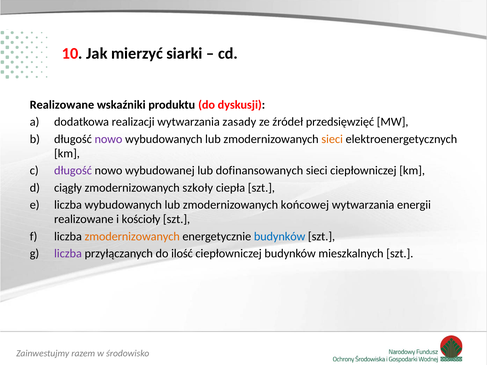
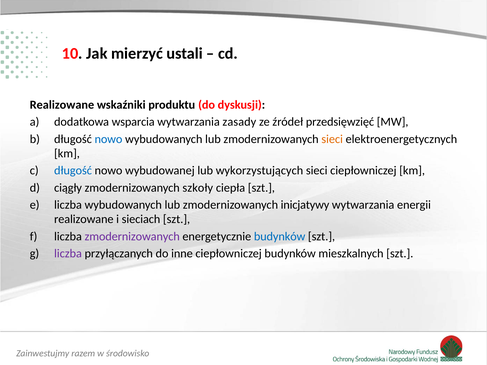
siarki: siarki -> ustali
realizacji: realizacji -> wsparcia
nowo at (108, 139) colour: purple -> blue
długość at (73, 171) colour: purple -> blue
dofinansowanych: dofinansowanych -> wykorzystujących
końcowej: końcowej -> inicjatywy
kościoły: kościoły -> sieciach
zmodernizowanych at (132, 236) colour: orange -> purple
ilość: ilość -> inne
